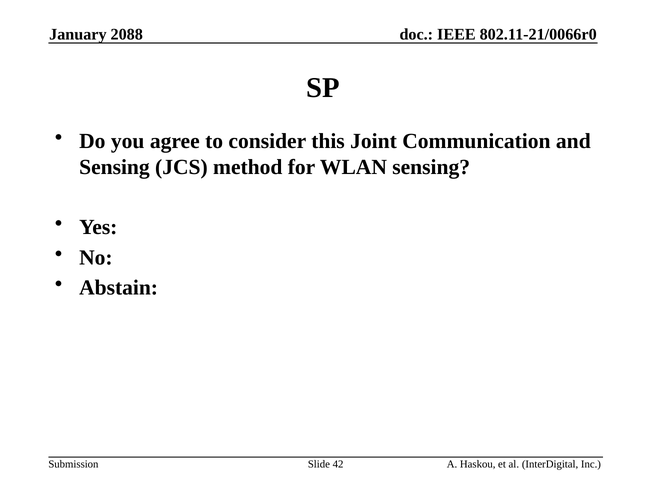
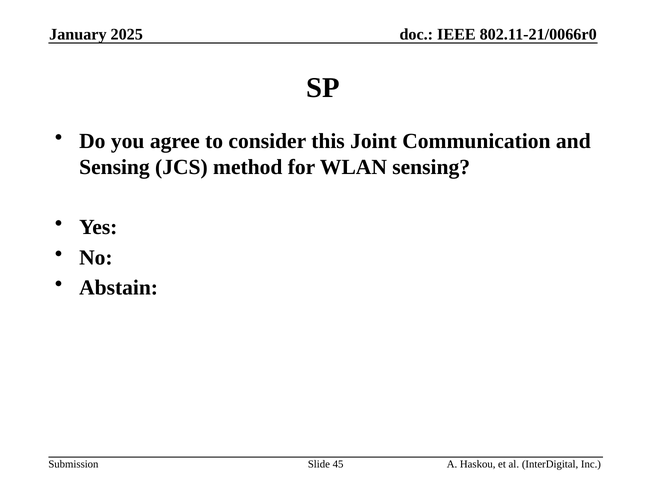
2088: 2088 -> 2025
42: 42 -> 45
